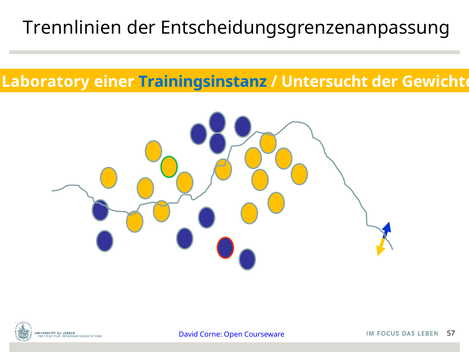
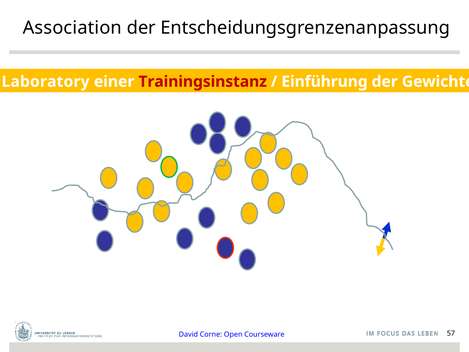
Trennlinien: Trennlinien -> Association
Trainingsinstanz colour: blue -> red
Untersucht: Untersucht -> Einführung
